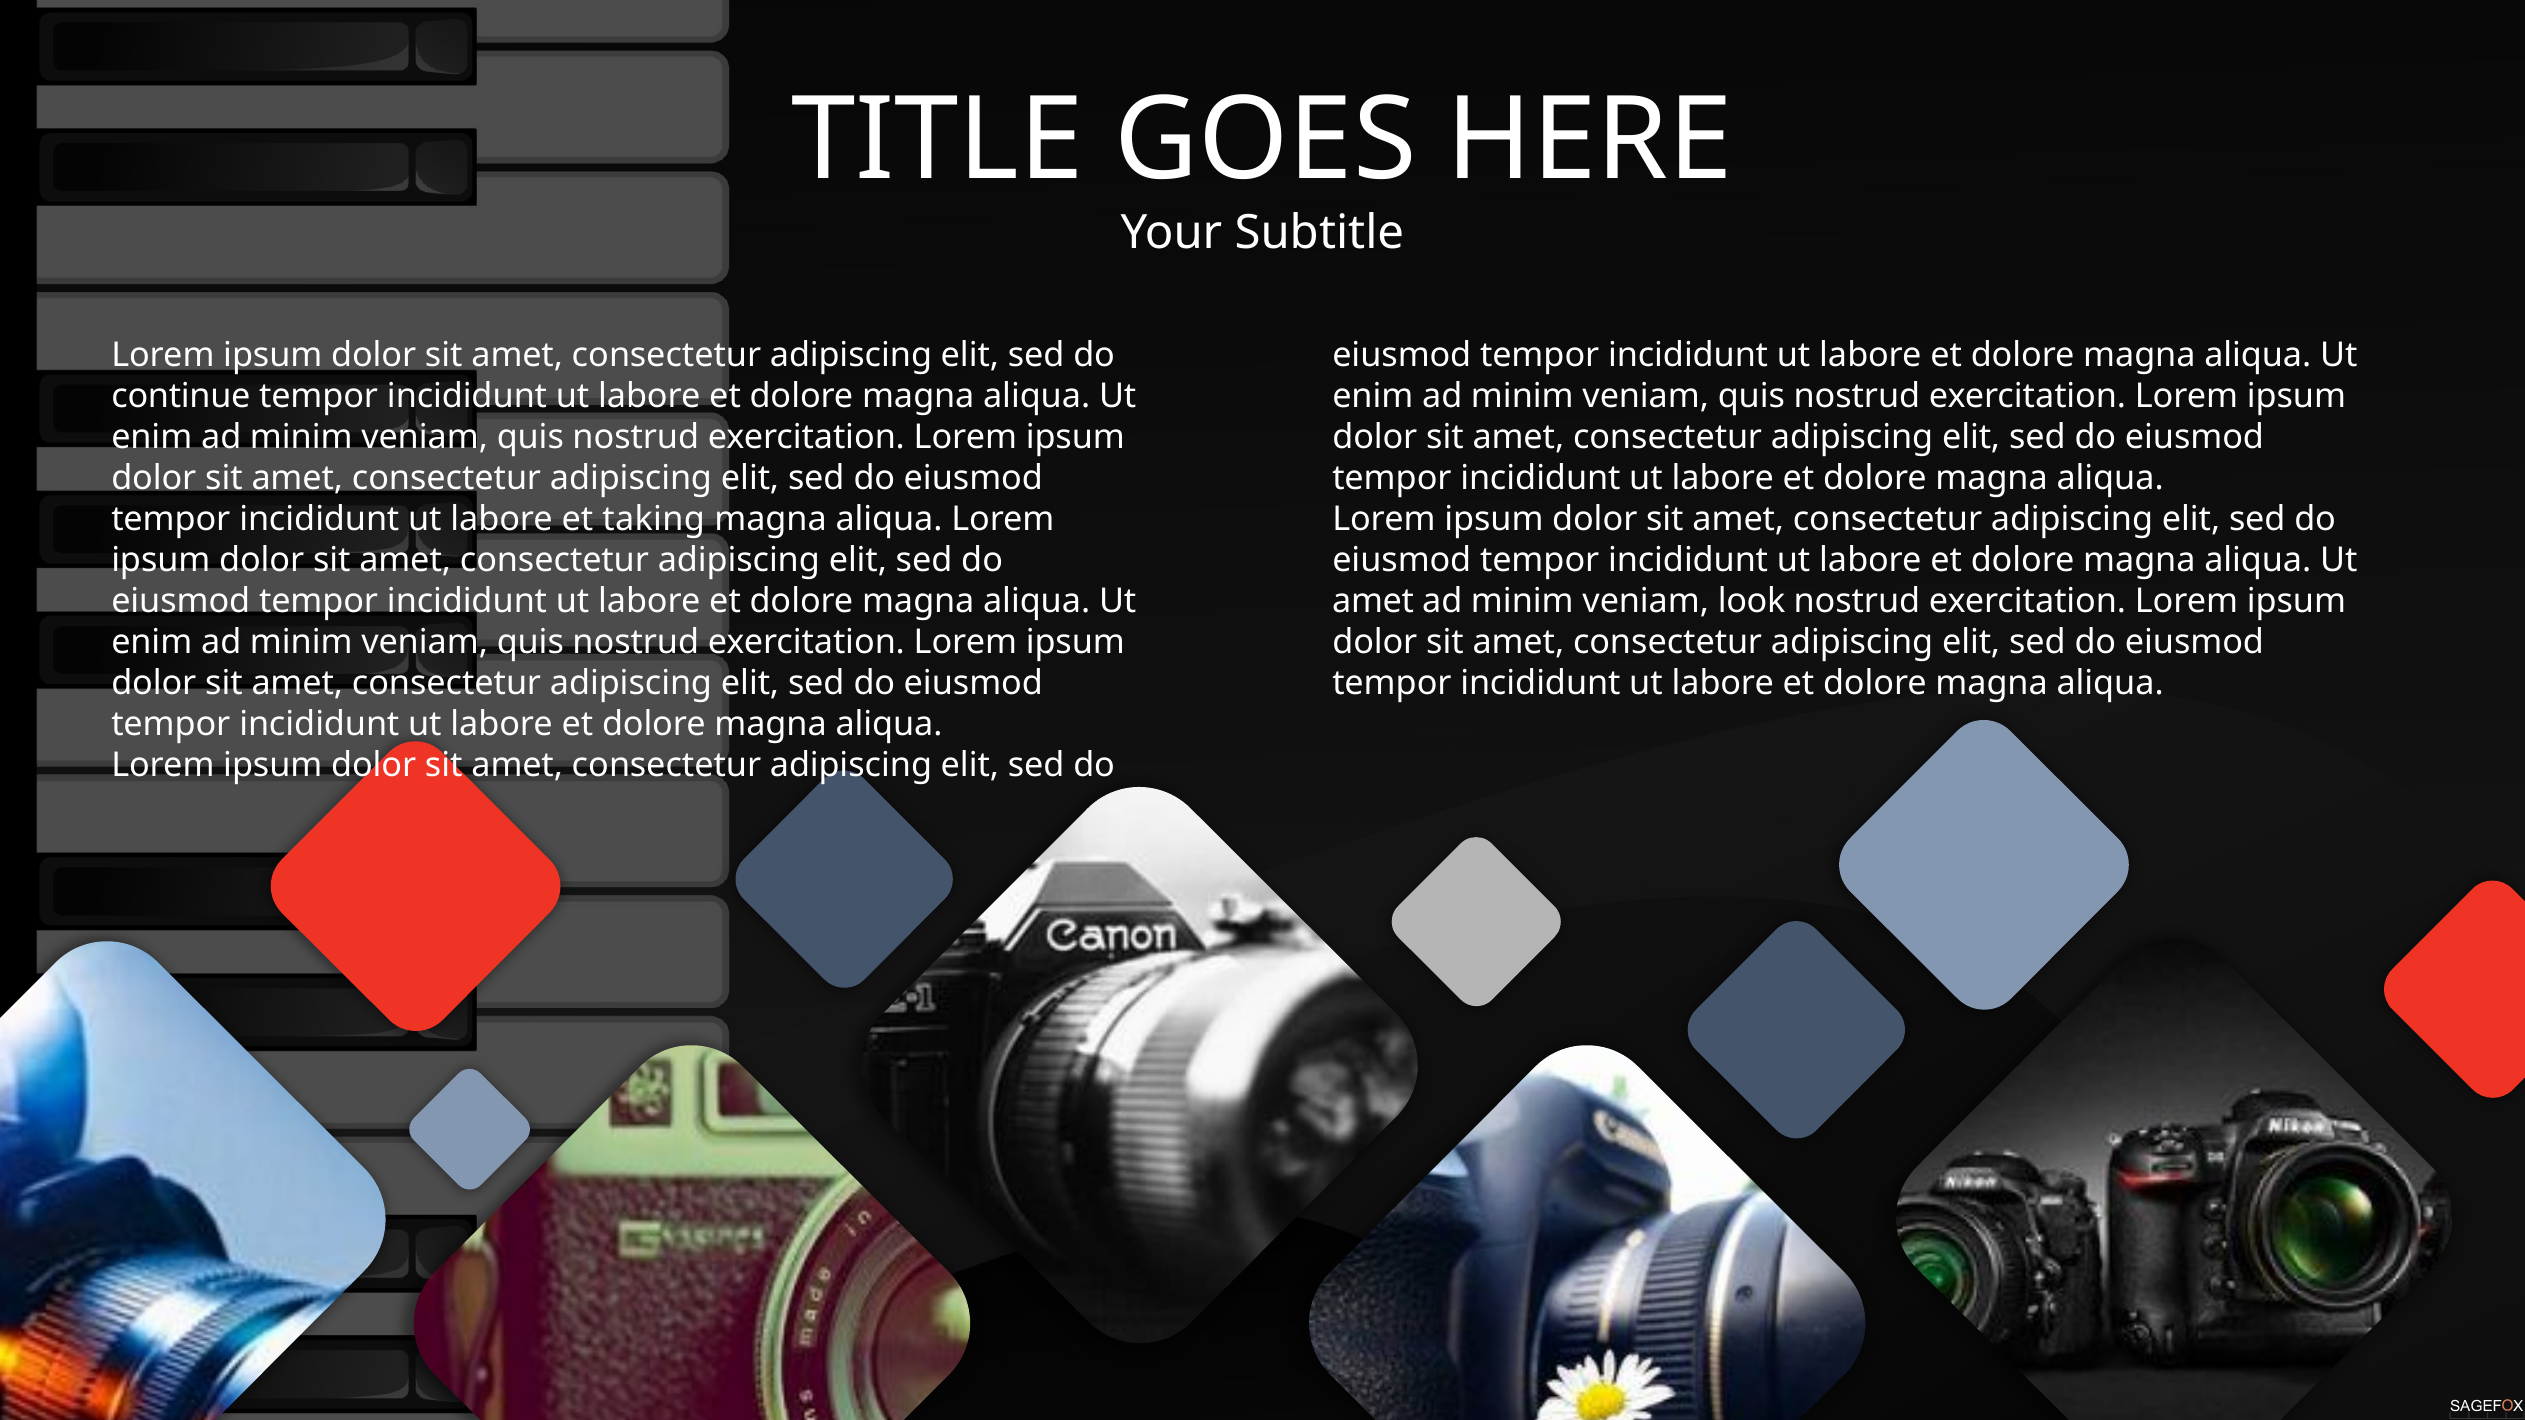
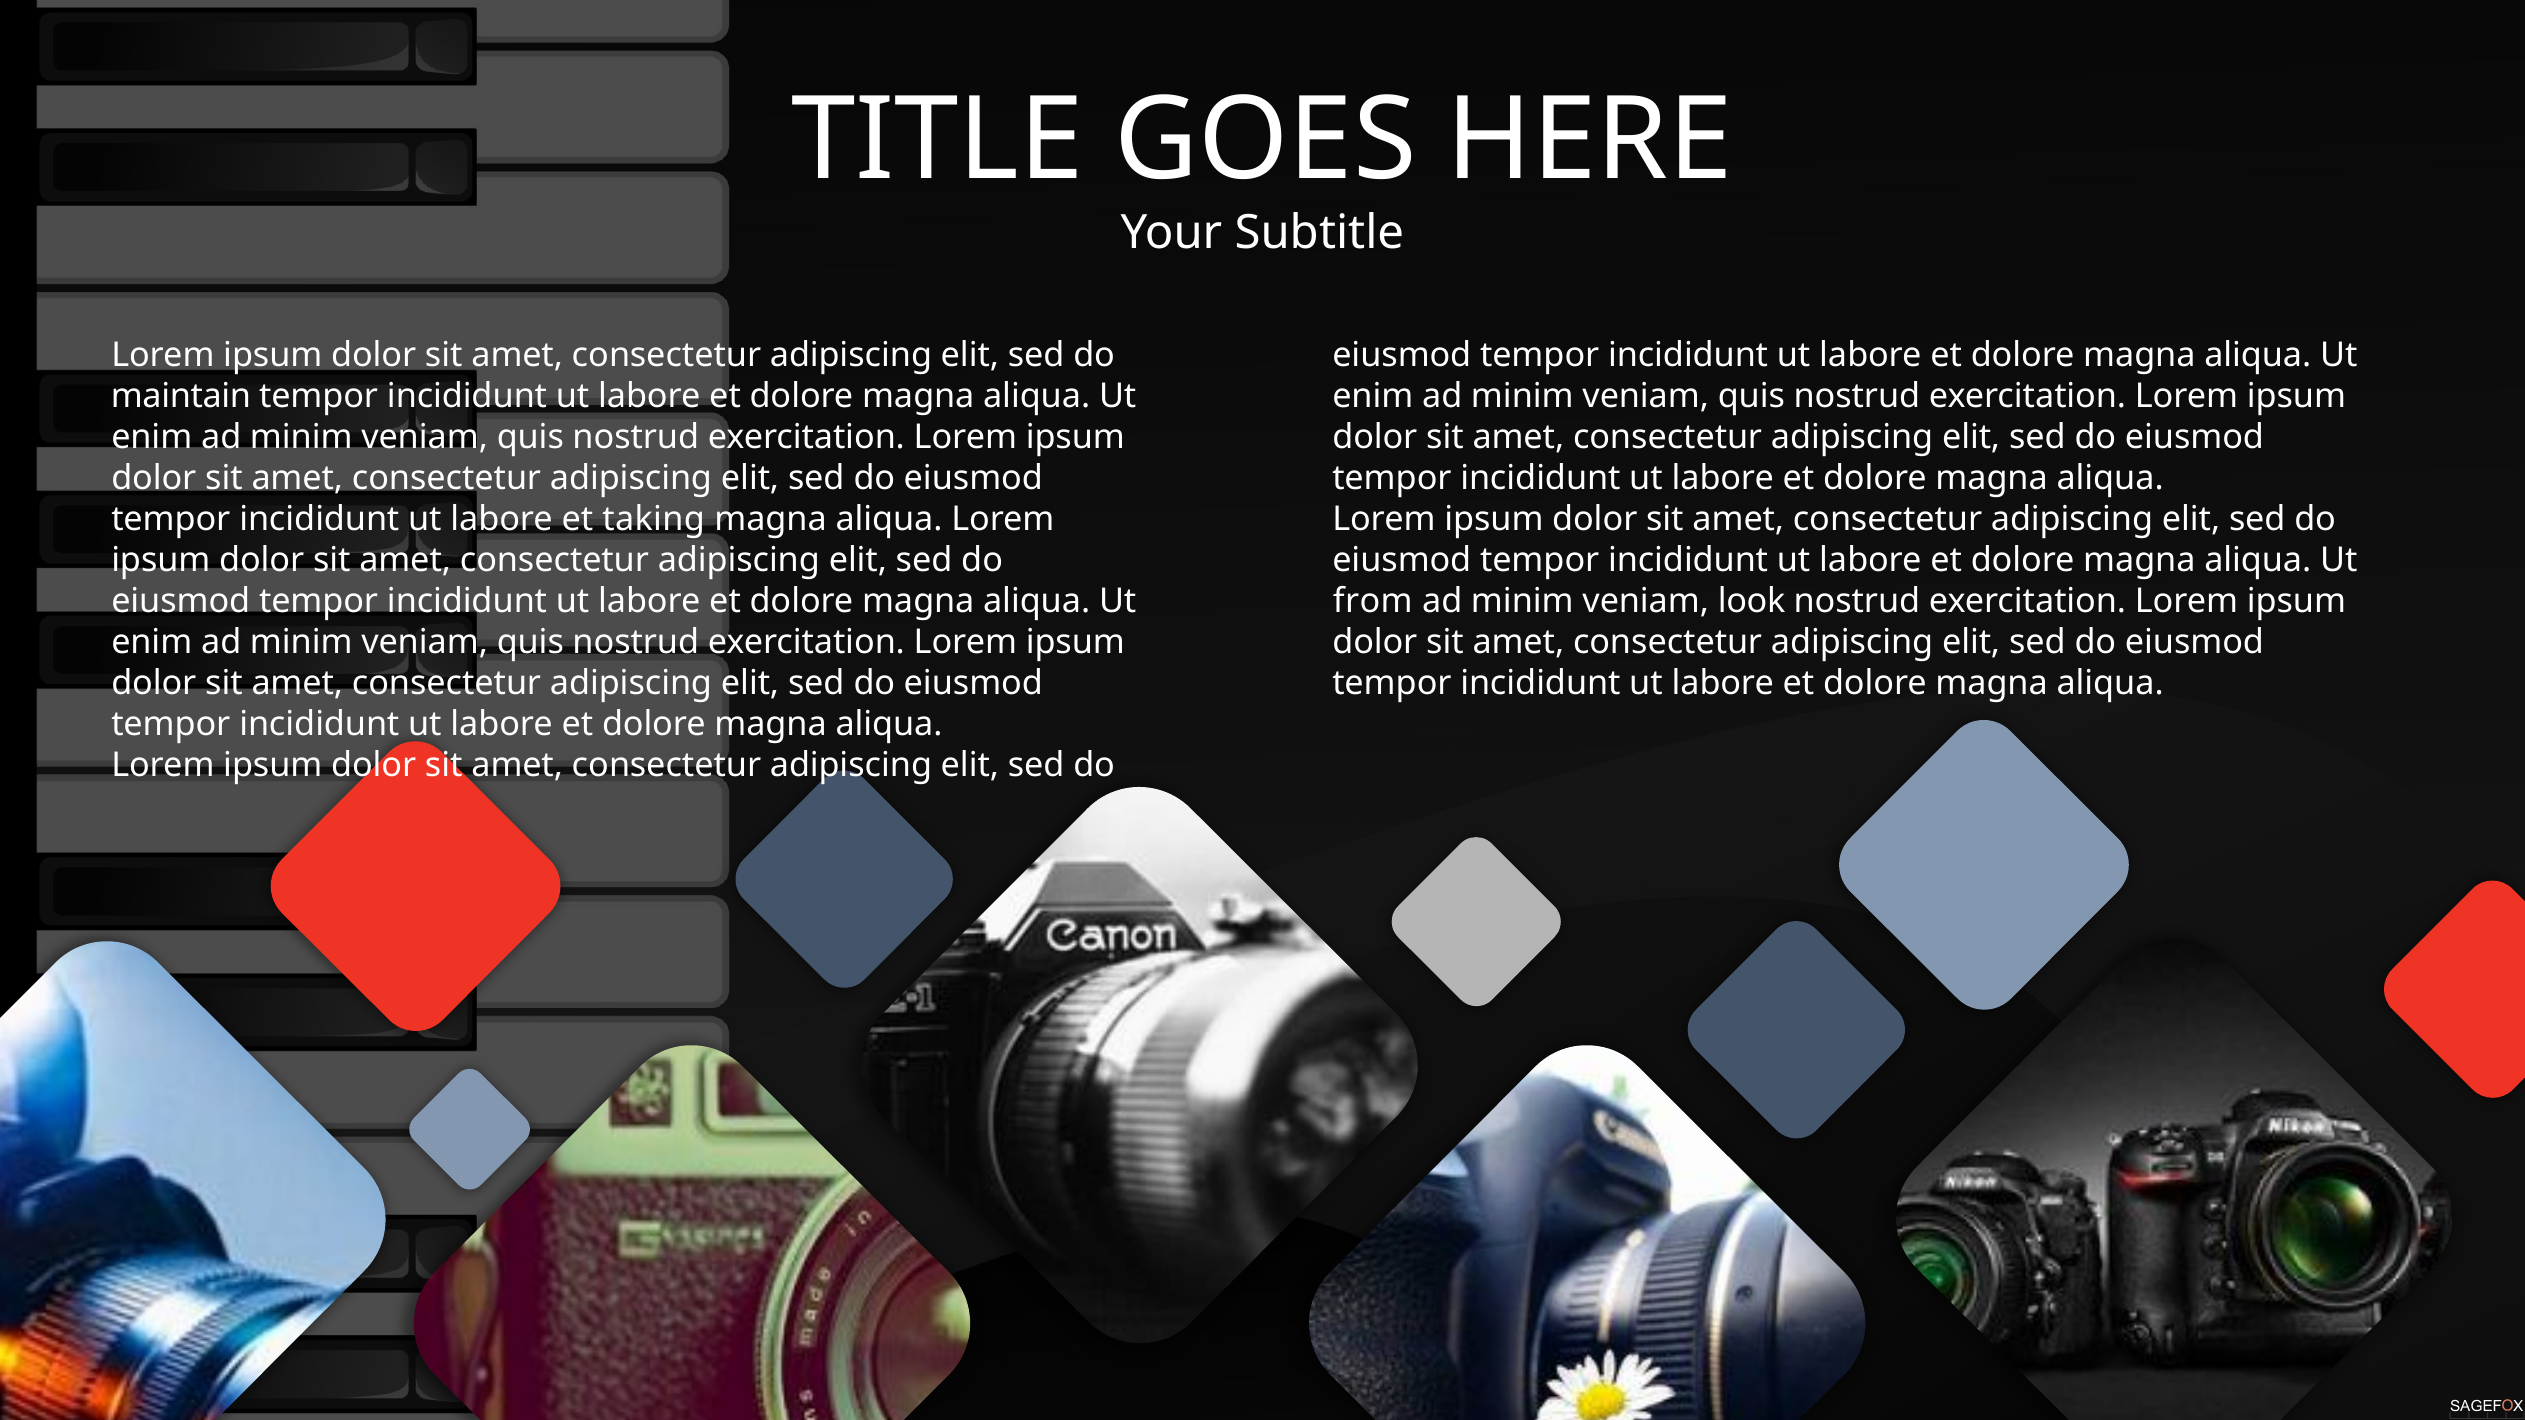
continue: continue -> maintain
amet at (1373, 601): amet -> from
